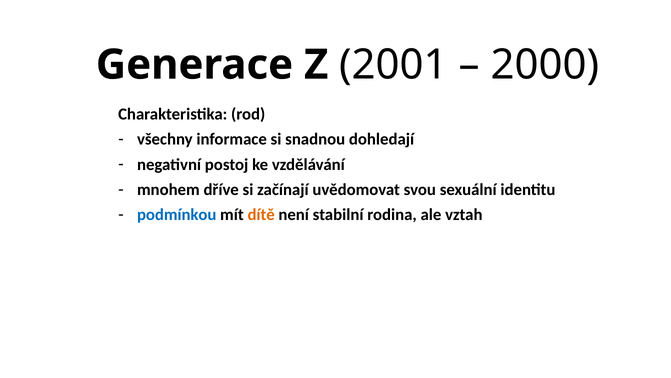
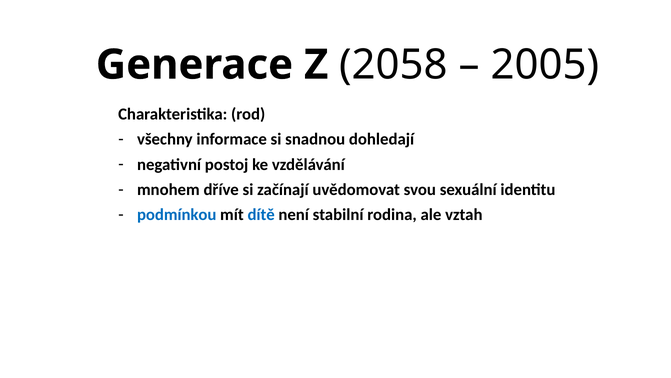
2001: 2001 -> 2058
2000: 2000 -> 2005
dítě colour: orange -> blue
